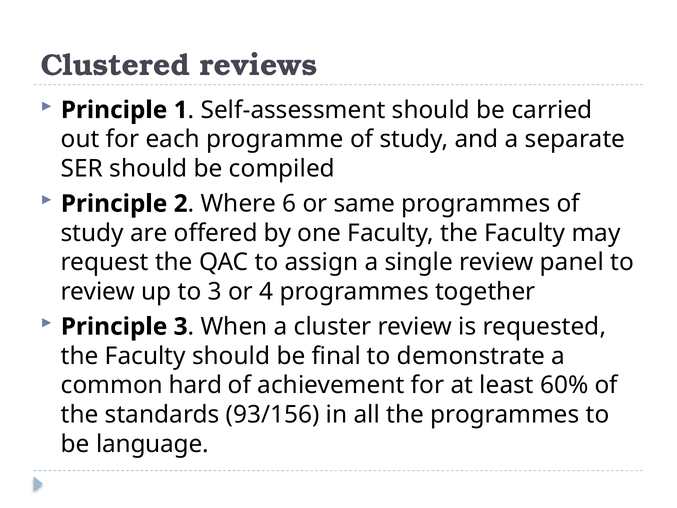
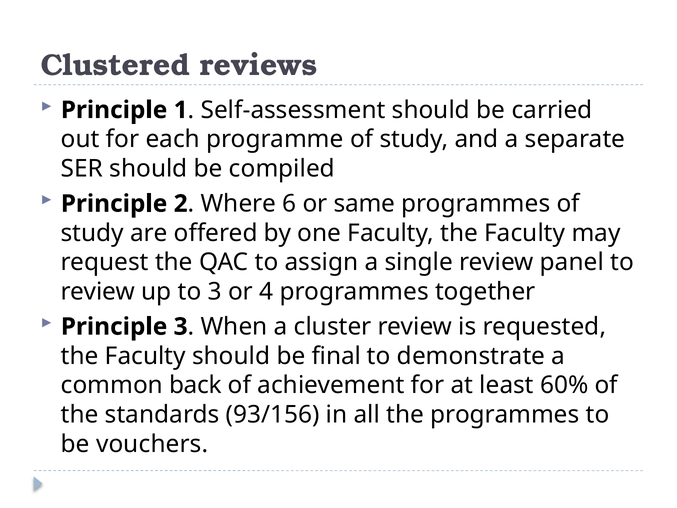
hard: hard -> back
language: language -> vouchers
